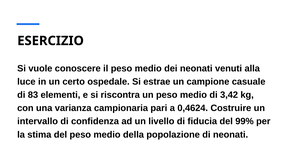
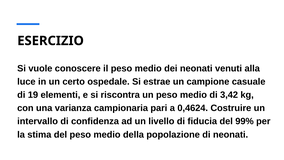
83: 83 -> 19
